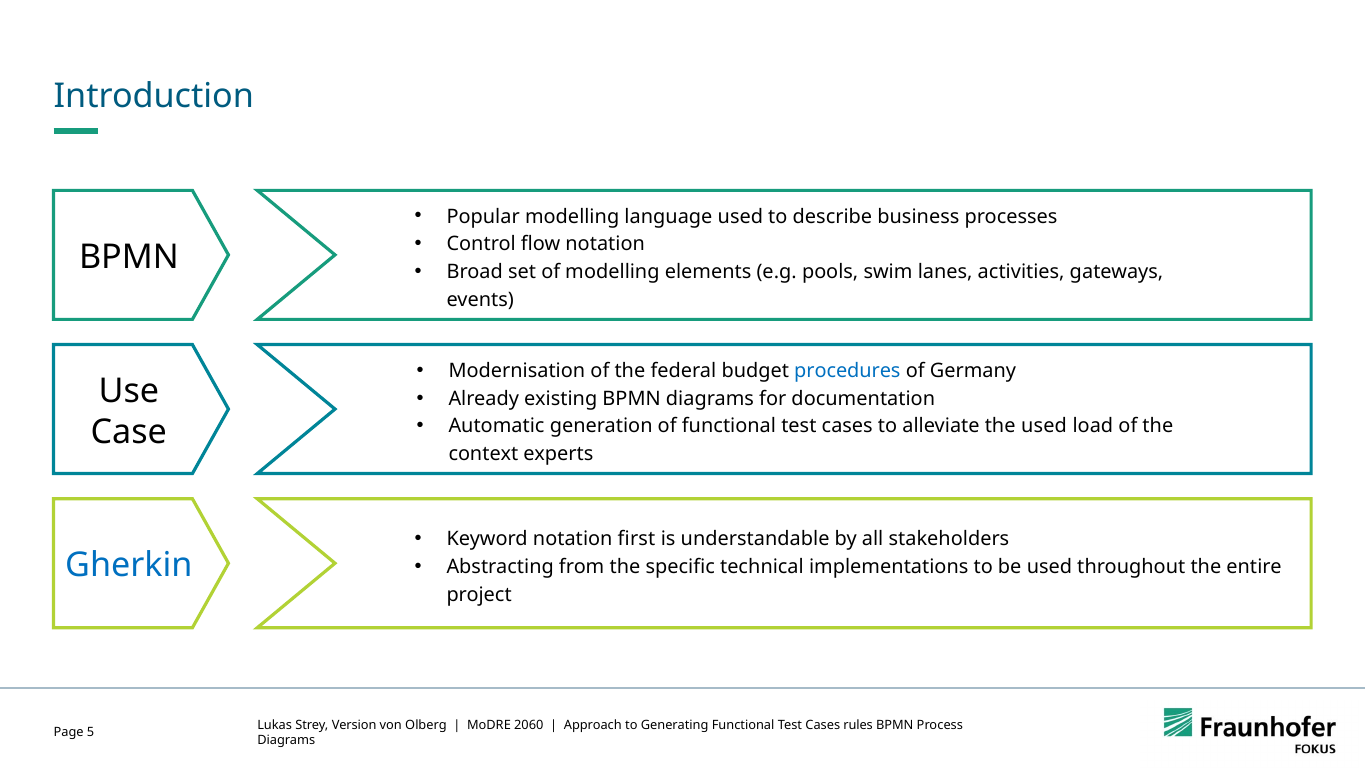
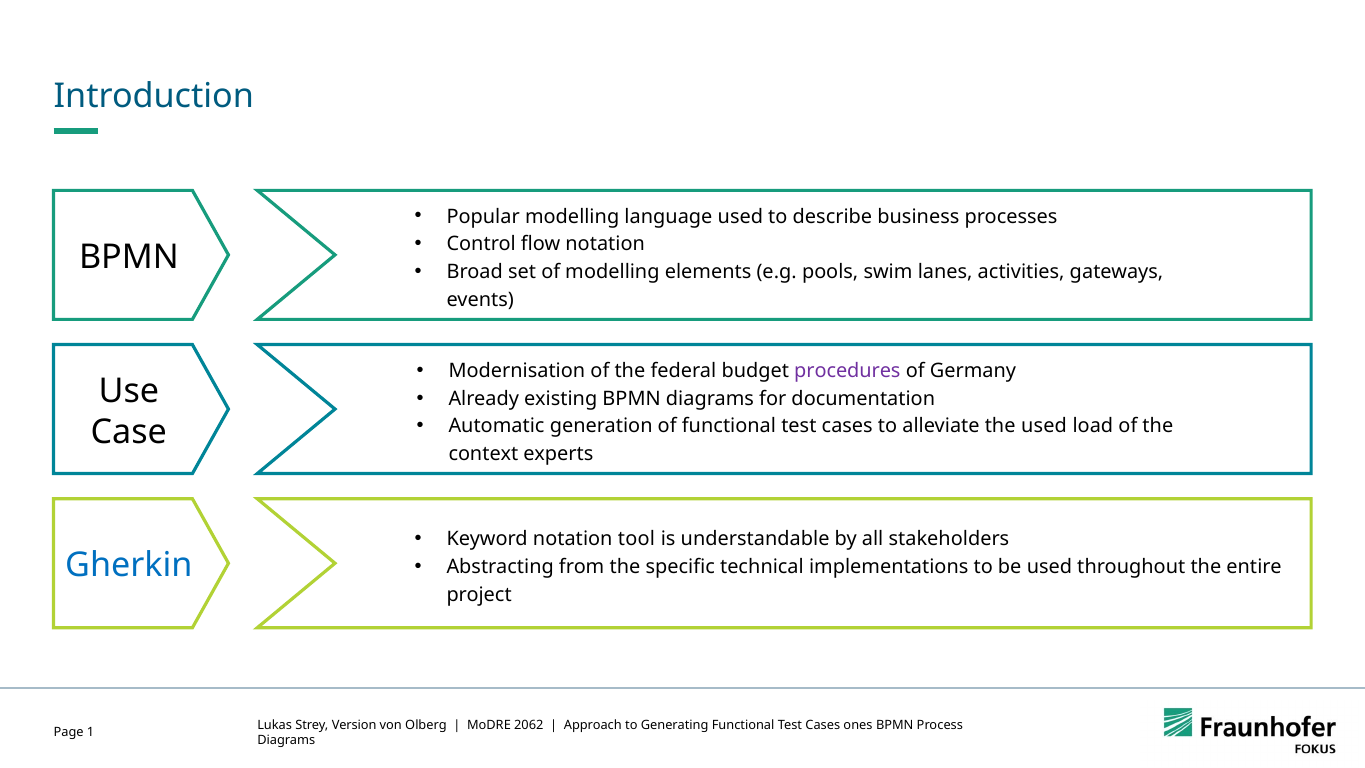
procedures colour: blue -> purple
first: first -> tool
2060: 2060 -> 2062
rules: rules -> ones
5: 5 -> 1
